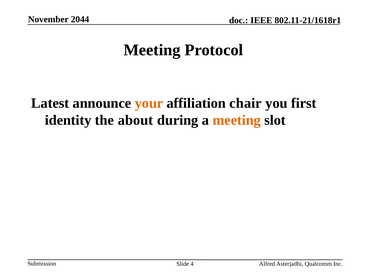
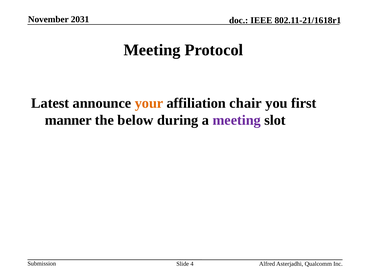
2044: 2044 -> 2031
identity: identity -> manner
about: about -> below
meeting at (237, 120) colour: orange -> purple
